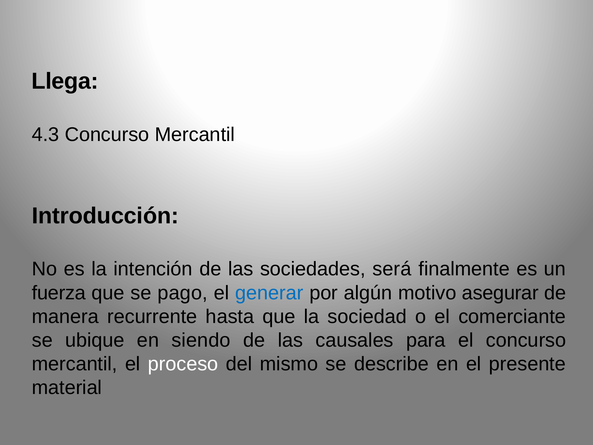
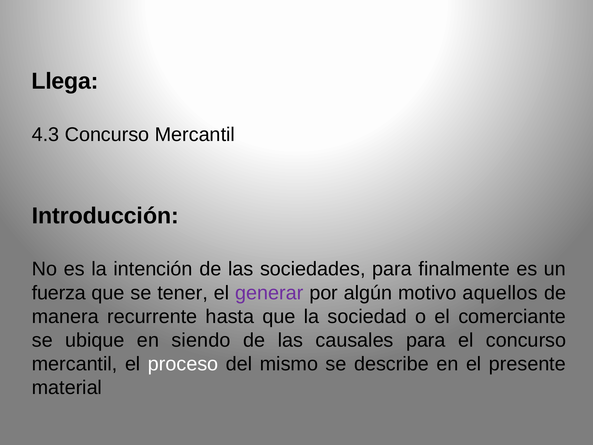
sociedades será: será -> para
pago: pago -> tener
generar colour: blue -> purple
asegurar: asegurar -> aquellos
